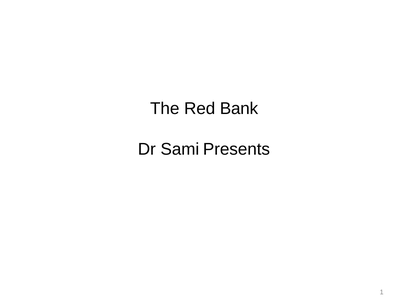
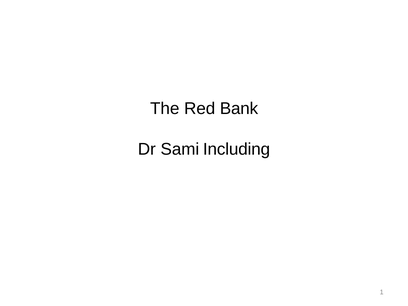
Presents: Presents -> Including
